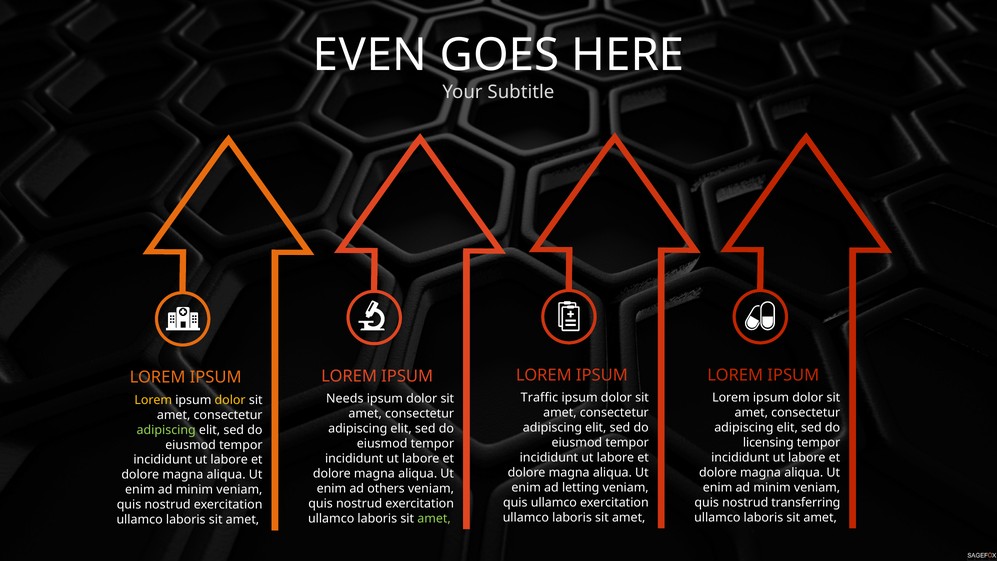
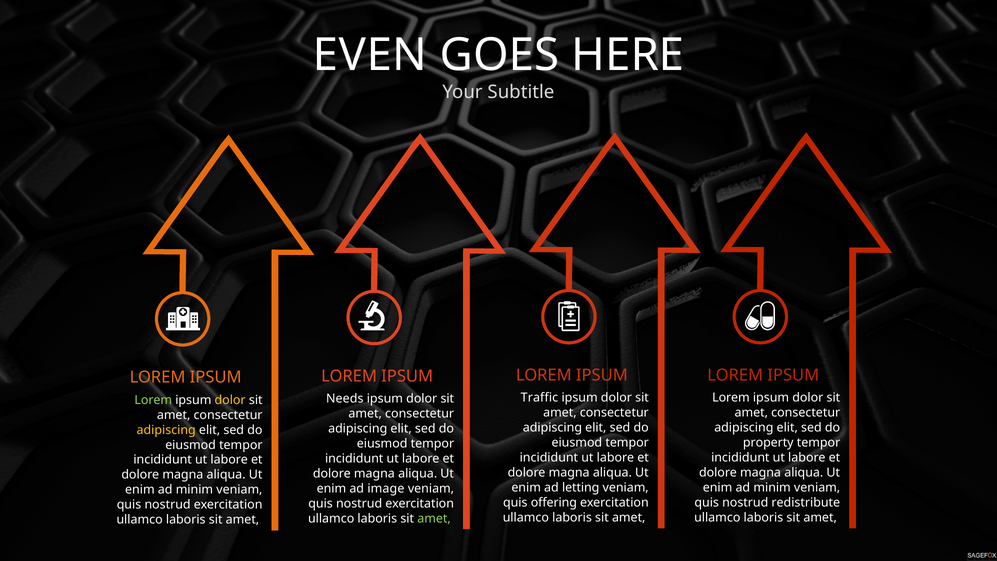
Lorem at (153, 400) colour: yellow -> light green
adipiscing at (166, 430) colour: light green -> yellow
licensing: licensing -> property
others: others -> image
quis ullamco: ullamco -> offering
transferring: transferring -> redistribute
